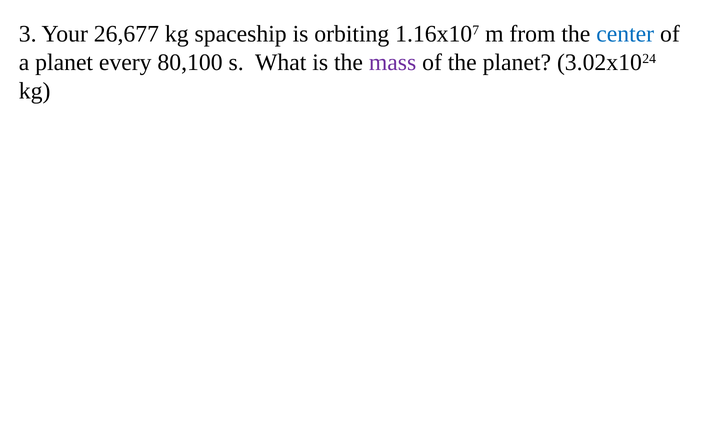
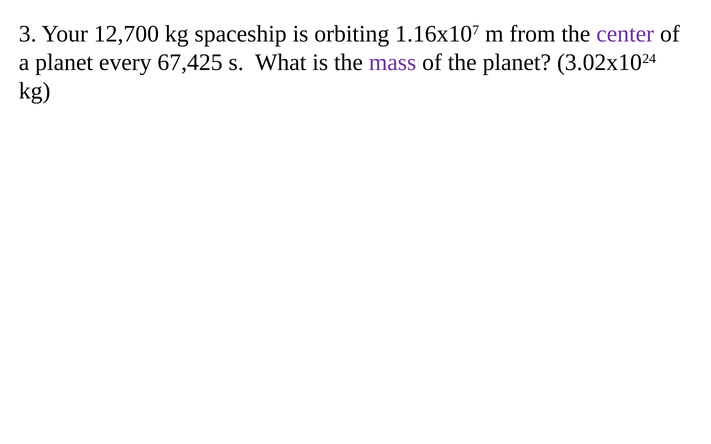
26,677: 26,677 -> 12,700
center colour: blue -> purple
80,100: 80,100 -> 67,425
